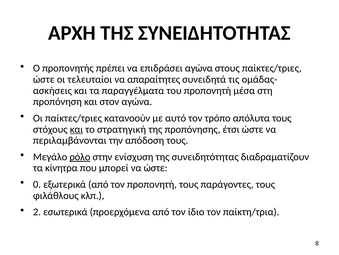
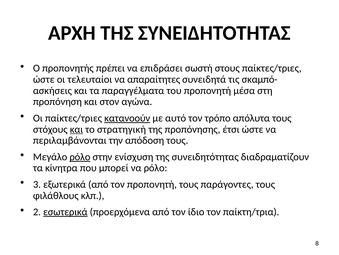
επιδράσει αγώνα: αγώνα -> σωστή
ομάδας-: ομάδας- -> σκαμπό-
κατανοούν underline: none -> present
να ώστε: ώστε -> ρόλο
0: 0 -> 3
εσωτερικά underline: none -> present
